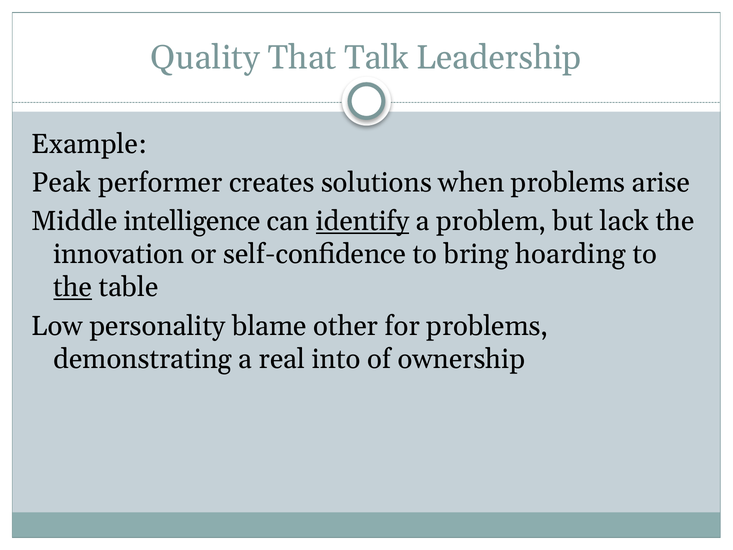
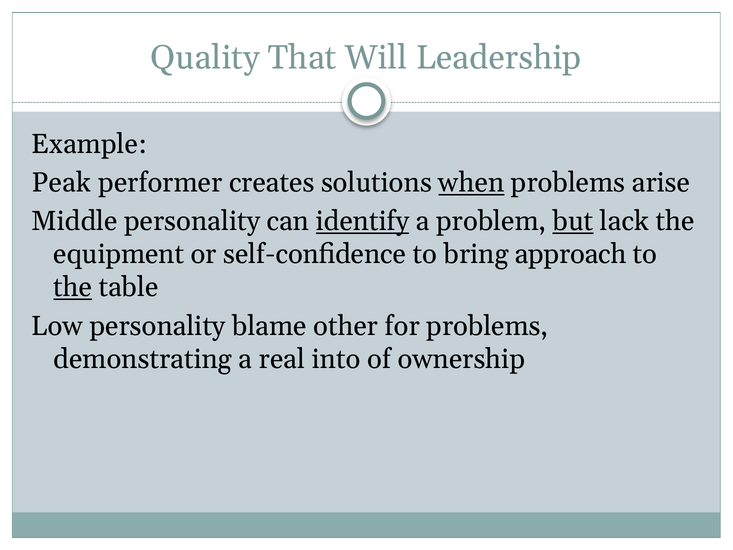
Talk: Talk -> Will
when underline: none -> present
Middle intelligence: intelligence -> personality
but underline: none -> present
innovation: innovation -> equipment
hoarding: hoarding -> approach
